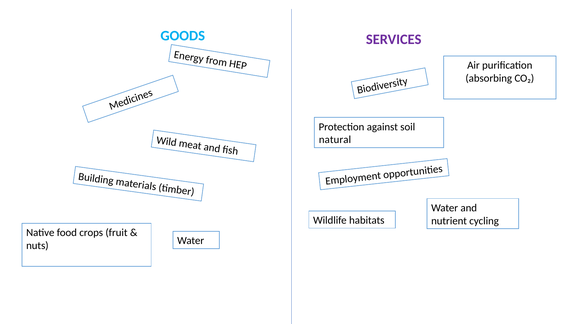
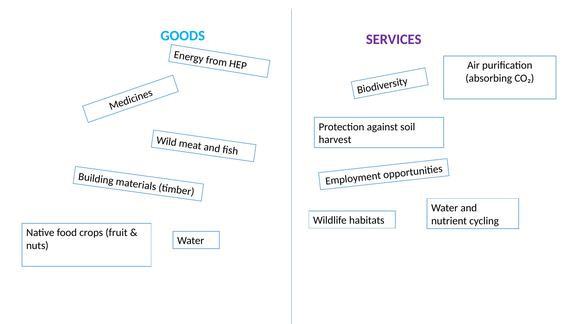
natural: natural -> harvest
